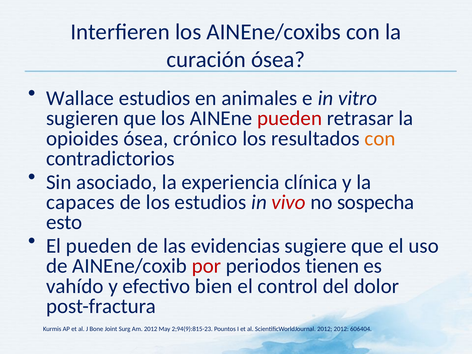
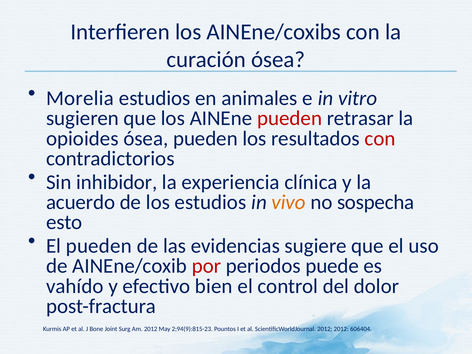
Wallace: Wallace -> Morelia
ósea crónico: crónico -> pueden
con at (380, 138) colour: orange -> red
asociado: asociado -> inhibidor
capaces: capaces -> acuerdo
vivo colour: red -> orange
tienen: tienen -> puede
